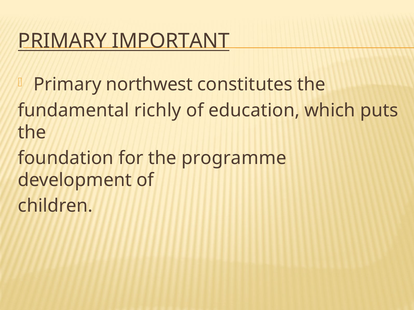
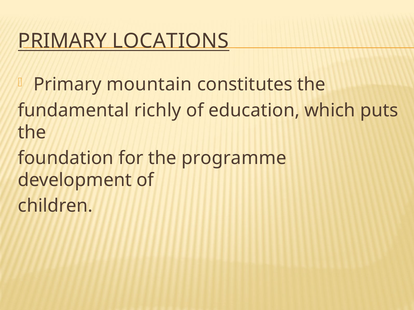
IMPORTANT: IMPORTANT -> LOCATIONS
northwest: northwest -> mountain
